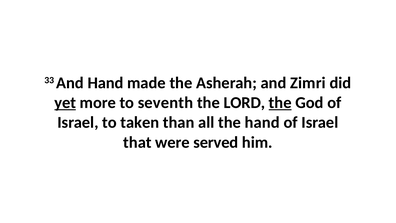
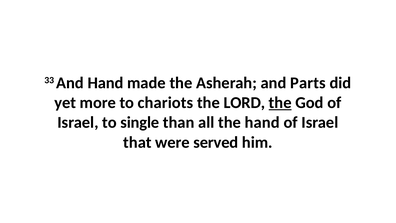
Zimri: Zimri -> Parts
yet underline: present -> none
seventh: seventh -> chariots
taken: taken -> single
